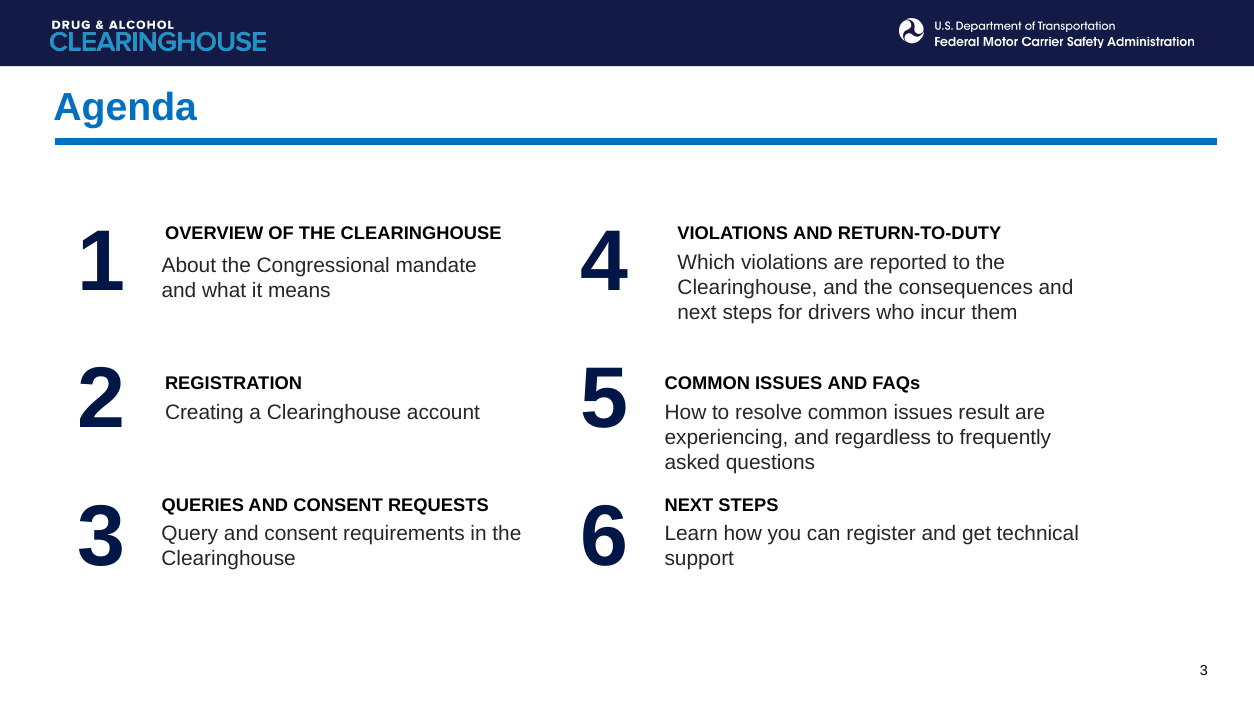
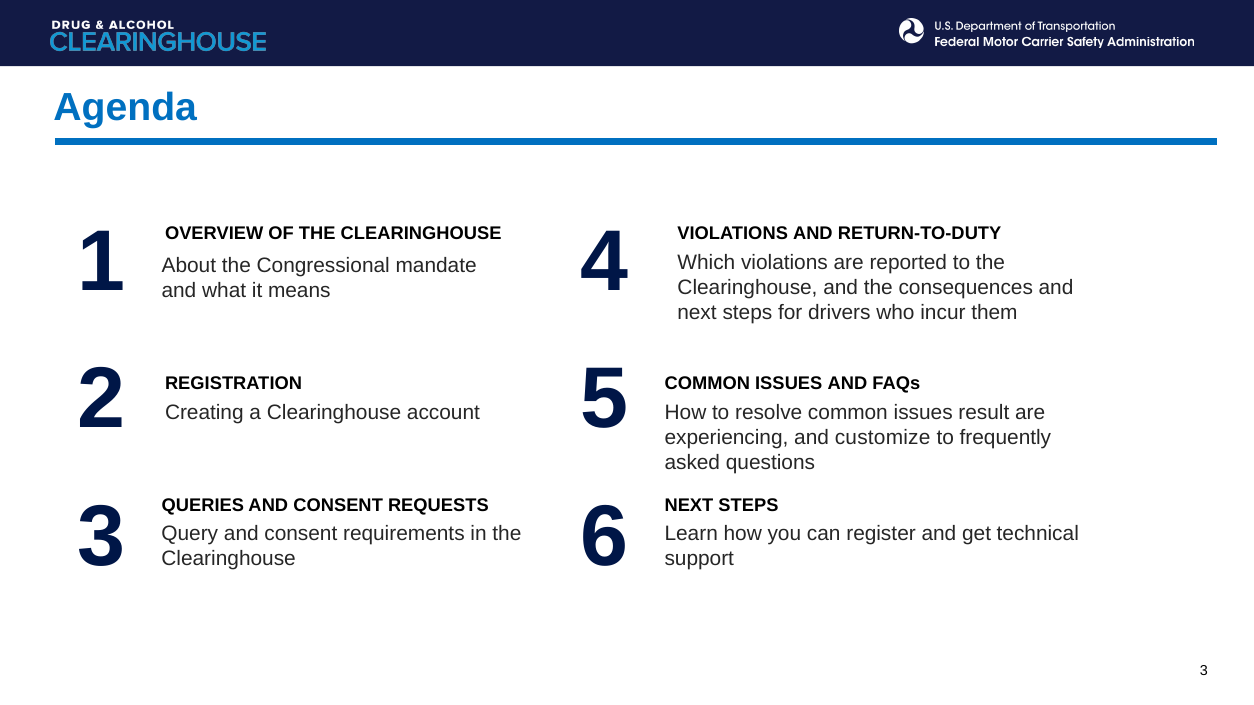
regardless: regardless -> customize
